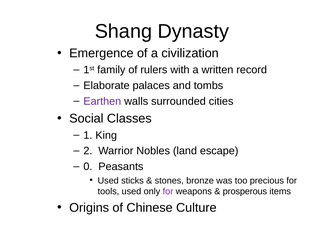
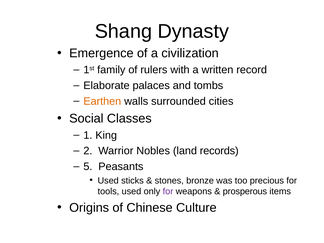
Earthen colour: purple -> orange
escape: escape -> records
0: 0 -> 5
